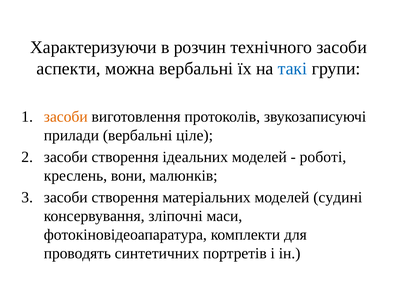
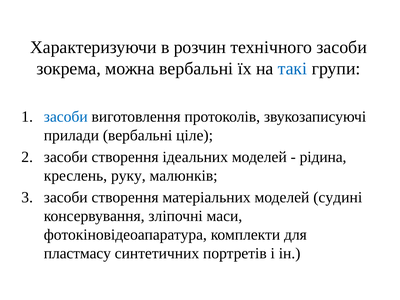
аспекти: аспекти -> зокрема
засоби at (66, 117) colour: orange -> blue
роботі: роботі -> рідина
вони: вони -> руку
проводять: проводять -> пластмасу
